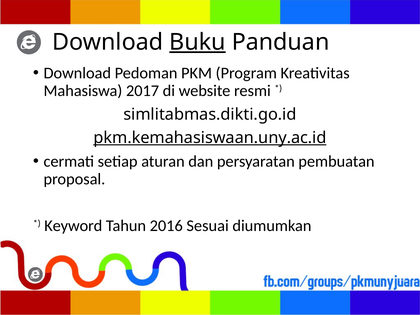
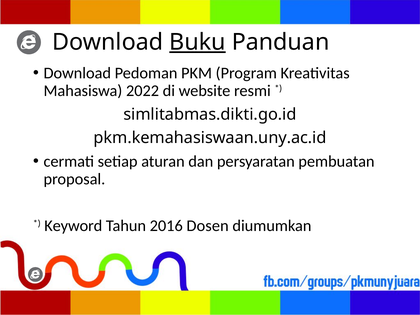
2017: 2017 -> 2022
pkm.kemahasiswaan.uny.ac.id underline: present -> none
Sesuai: Sesuai -> Dosen
